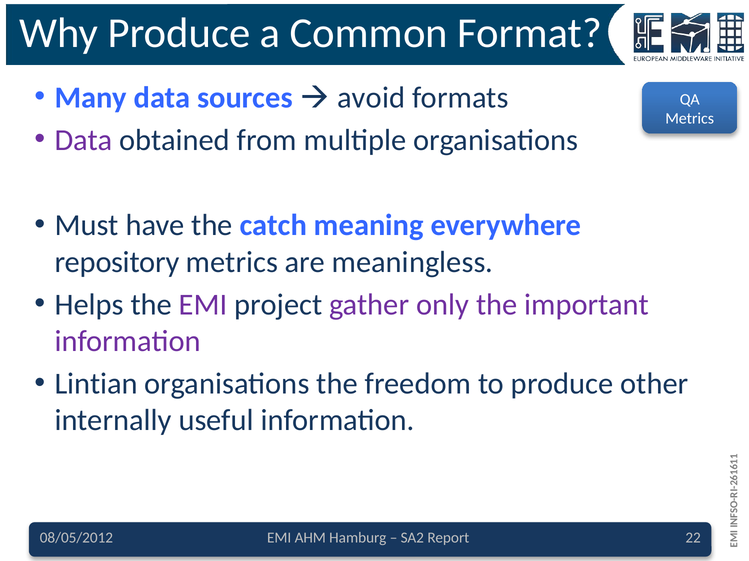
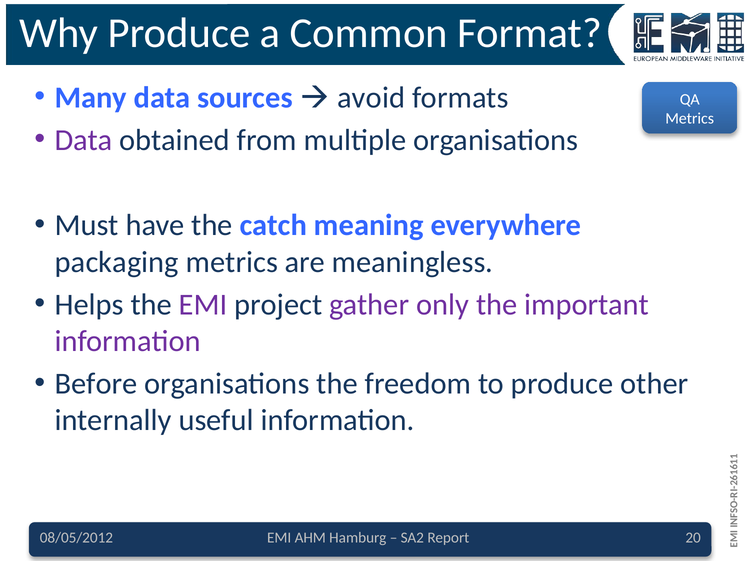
repository: repository -> packaging
Lintian: Lintian -> Before
22: 22 -> 20
